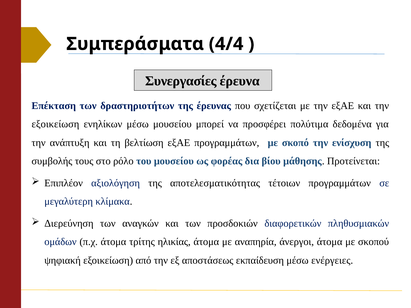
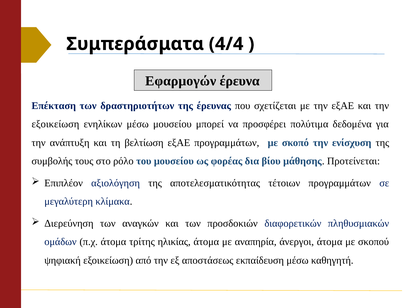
Συνεργασίες: Συνεργασίες -> Εφαρμογών
ενέργειες: ενέργειες -> καθηγητή
